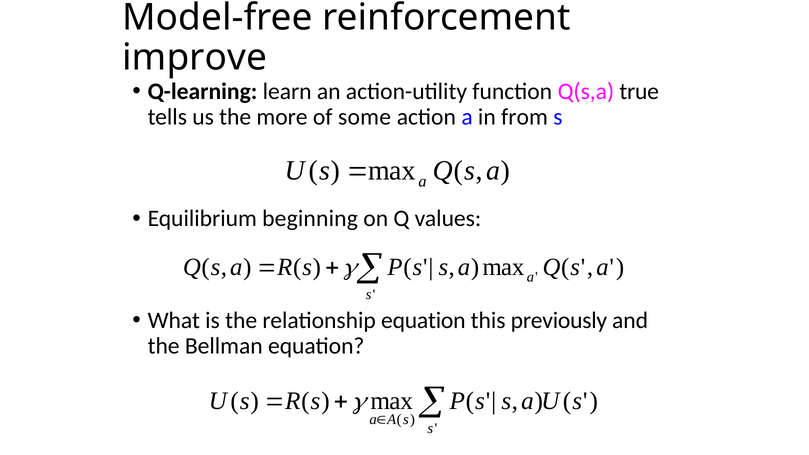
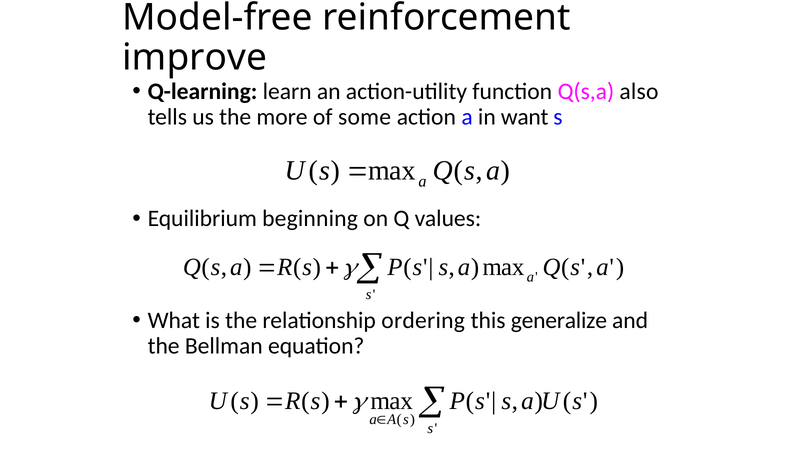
true: true -> also
from: from -> want
relationship equation: equation -> ordering
previously: previously -> generalize
